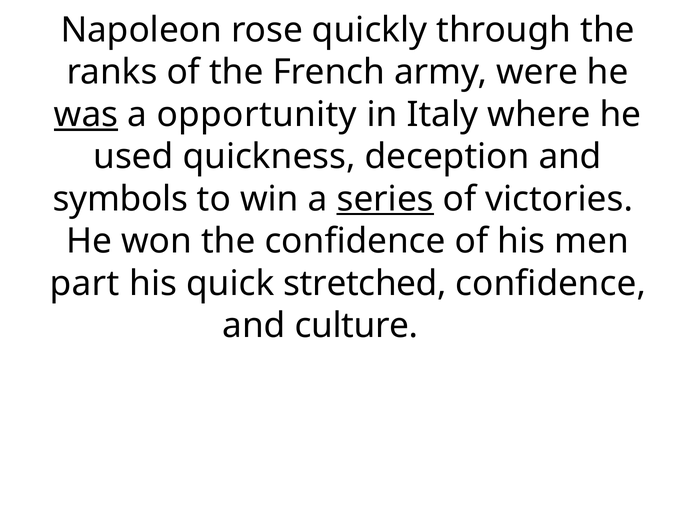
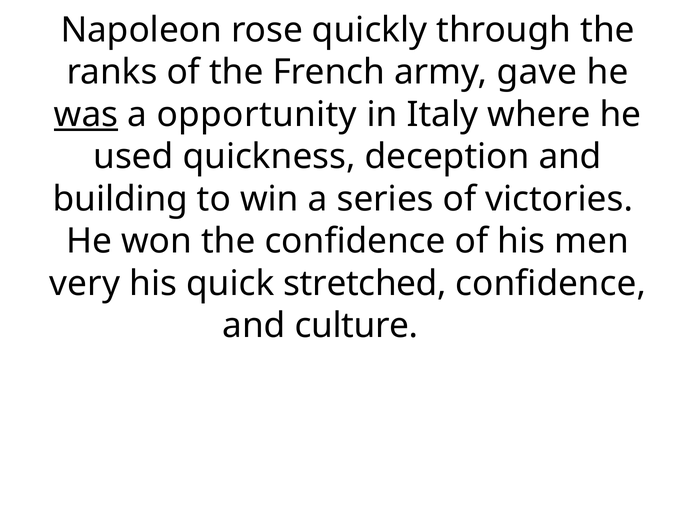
were: were -> gave
symbols: symbols -> building
series underline: present -> none
part: part -> very
